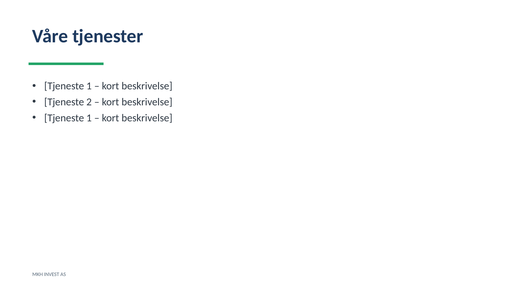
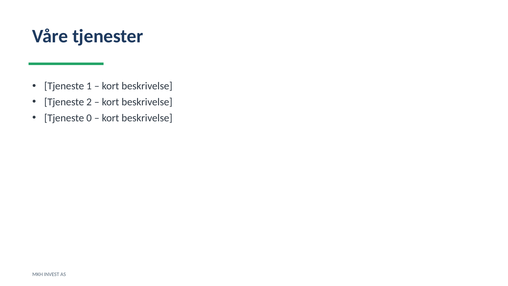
1 at (89, 118): 1 -> 0
